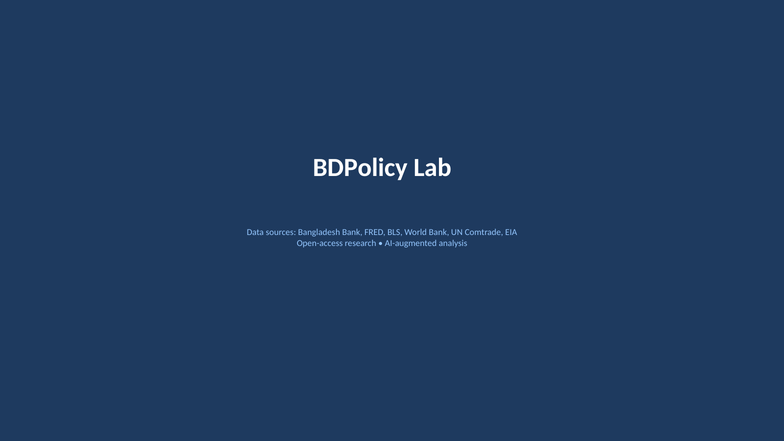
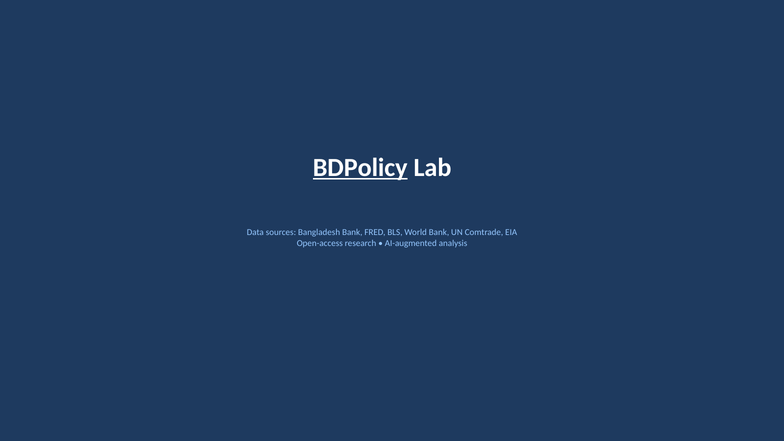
BDPolicy underline: none -> present
